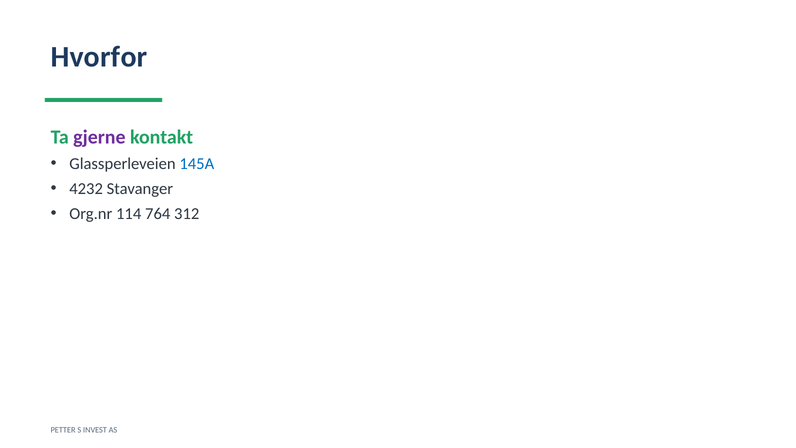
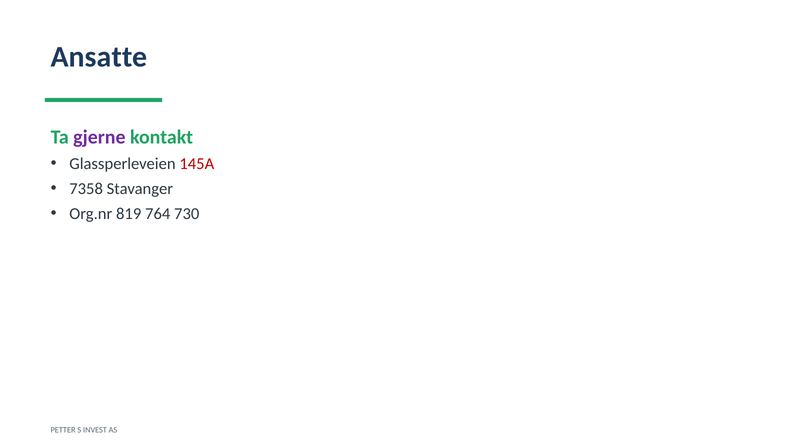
Hvorfor: Hvorfor -> Ansatte
145A colour: blue -> red
4232: 4232 -> 7358
114: 114 -> 819
312: 312 -> 730
